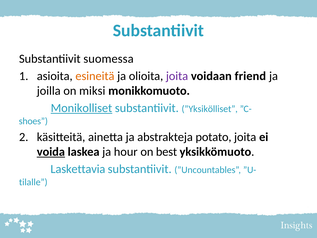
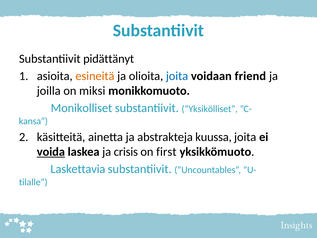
suomessa: suomessa -> pidättänyt
joita at (177, 76) colour: purple -> blue
Monikolliset underline: present -> none
shoes: shoes -> kansa
potato: potato -> kuussa
hour: hour -> crisis
best: best -> first
